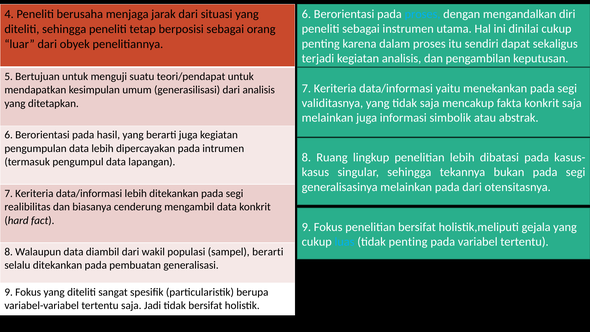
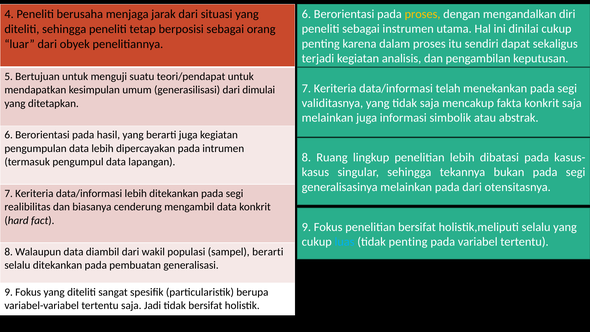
proses at (423, 14) colour: light blue -> yellow
yaitu: yaitu -> telah
dari analisis: analisis -> dimulai
holistik,meliputi gejala: gejala -> selalu
